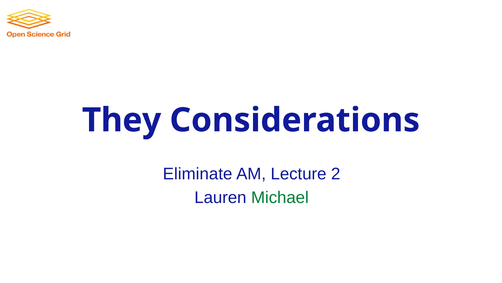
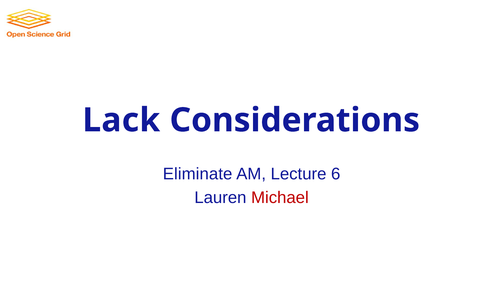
They: They -> Lack
2: 2 -> 6
Michael colour: green -> red
